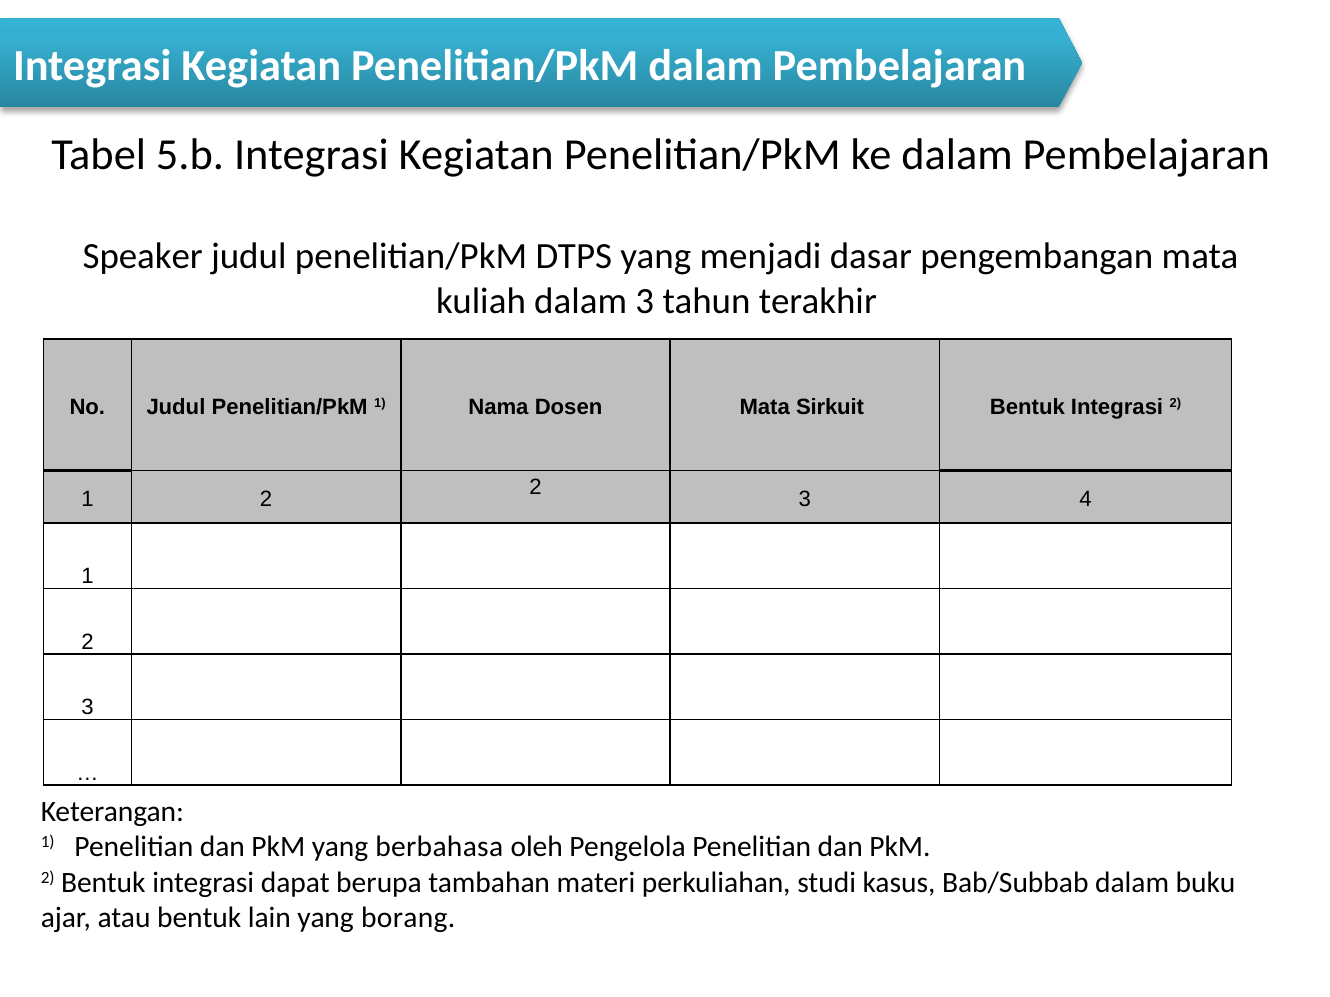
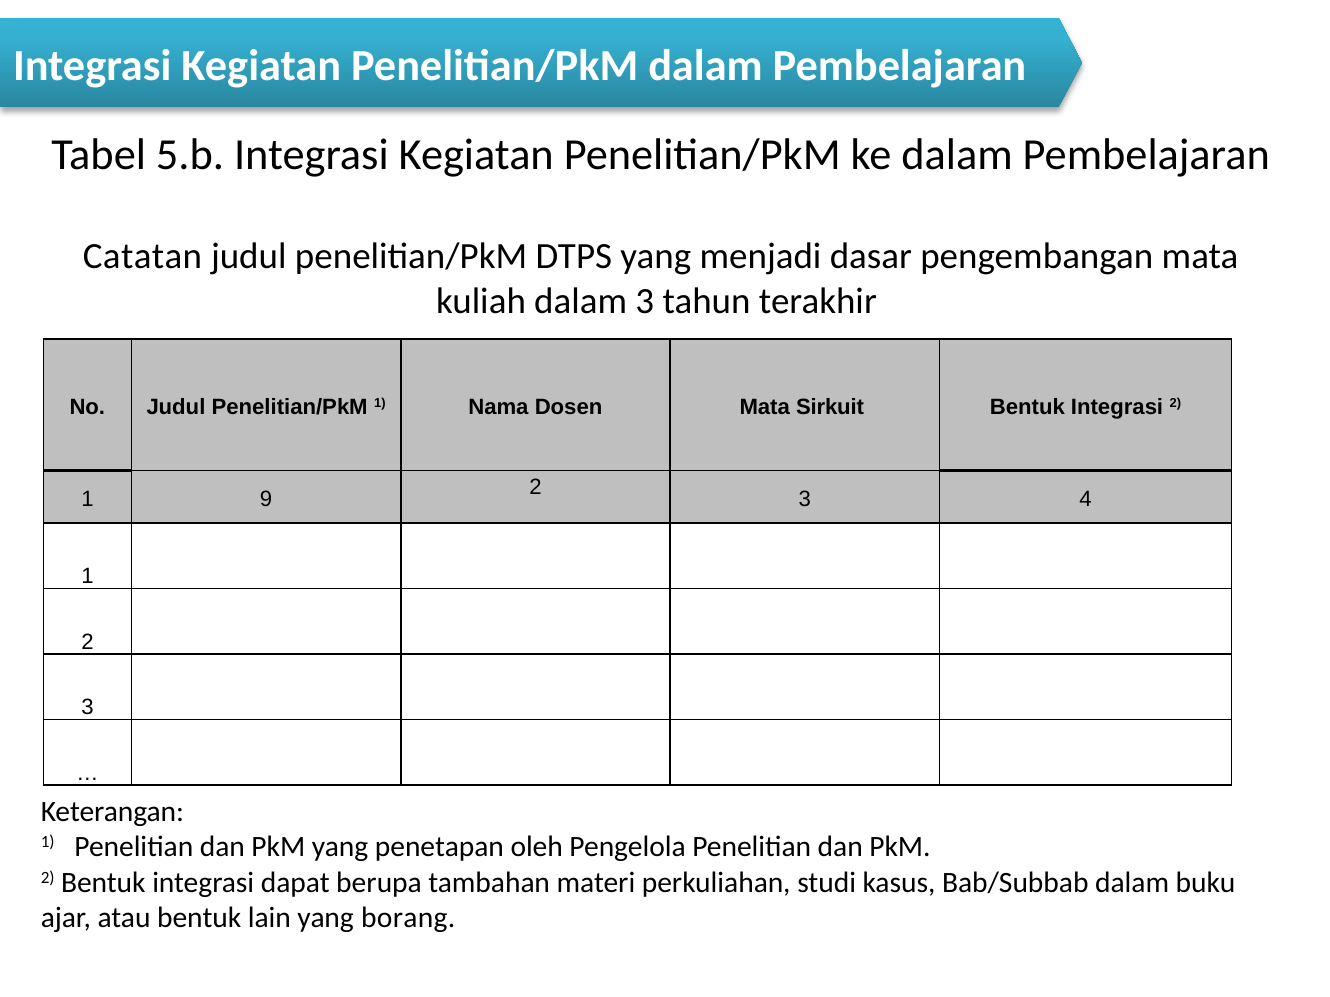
Speaker: Speaker -> Catatan
2 at (266, 499): 2 -> 9
berbahasa: berbahasa -> penetapan
